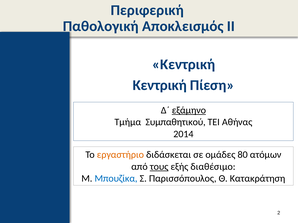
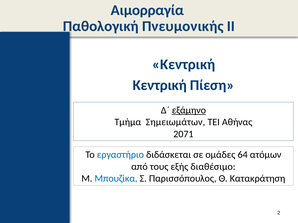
Περιφερική: Περιφερική -> Αιμορραγία
Αποκλεισμός: Αποκλεισμός -> Πνευμονικής
Συμπαθητικού: Συμπαθητικού -> Σημειωμάτων
2014: 2014 -> 2071
εργαστήριο colour: orange -> blue
80: 80 -> 64
τους underline: present -> none
